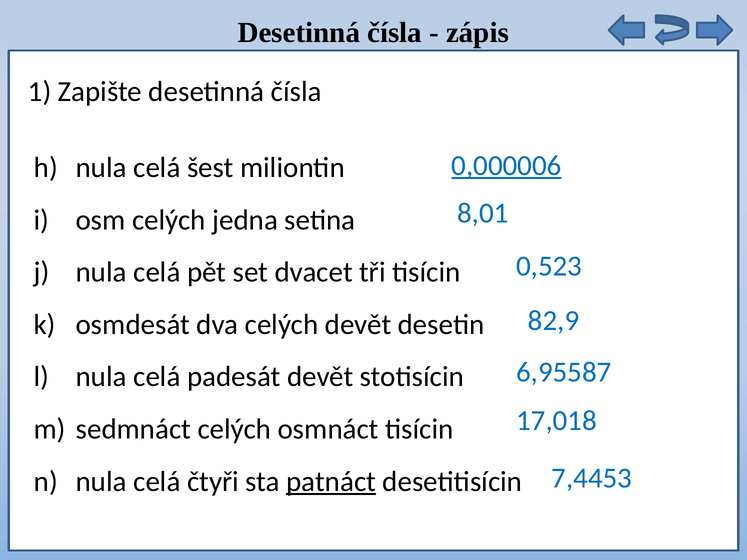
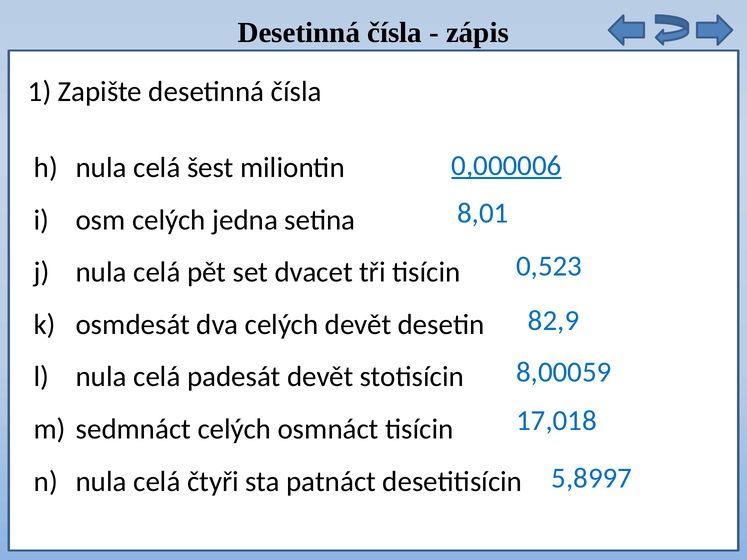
6,95587: 6,95587 -> 8,00059
7,4453: 7,4453 -> 5,8997
patnáct underline: present -> none
